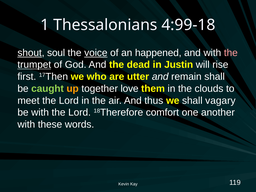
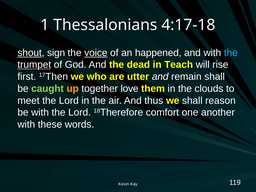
4:99-18: 4:99-18 -> 4:17-18
soul: soul -> sign
the at (231, 53) colour: pink -> light blue
Justin: Justin -> Teach
vagary: vagary -> reason
